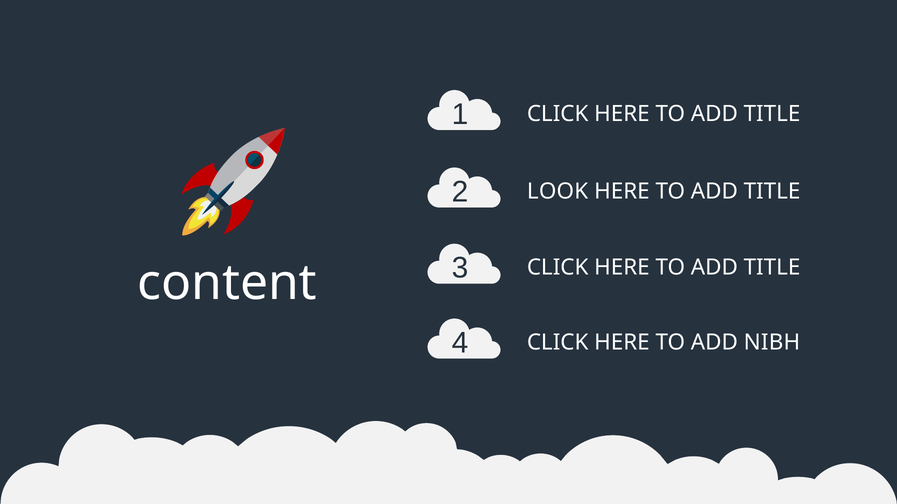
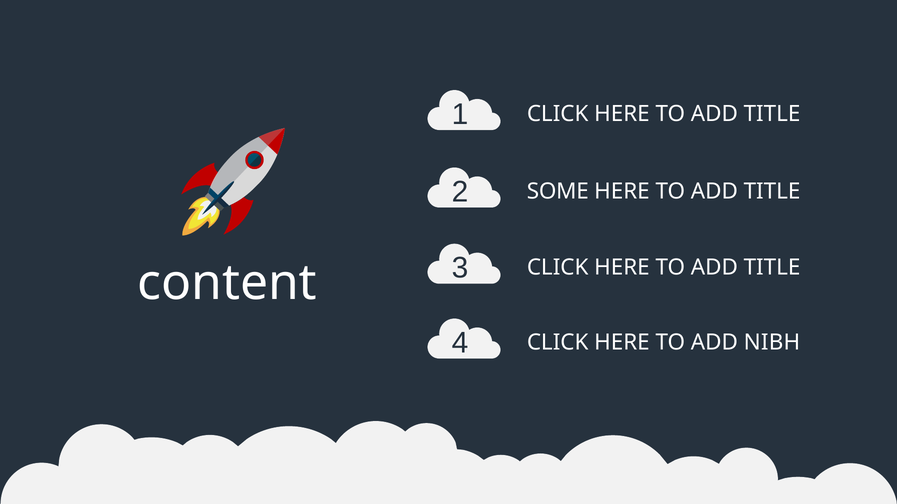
LOOK: LOOK -> SOME
